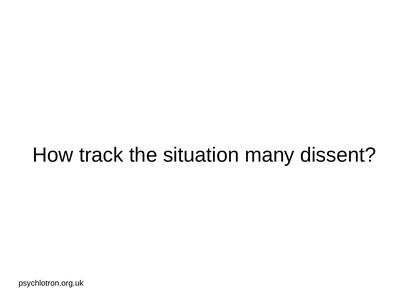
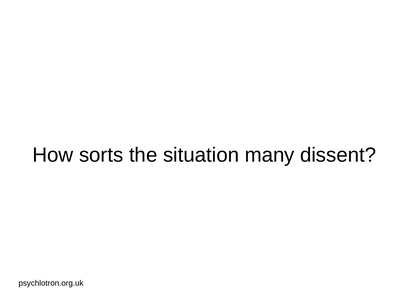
track: track -> sorts
